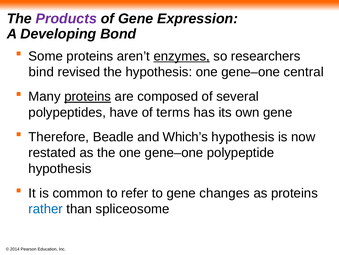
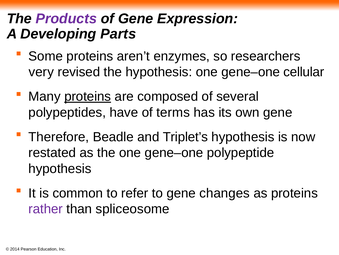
Bond: Bond -> Parts
enzymes underline: present -> none
bind: bind -> very
central: central -> cellular
Which’s: Which’s -> Triplet’s
rather colour: blue -> purple
